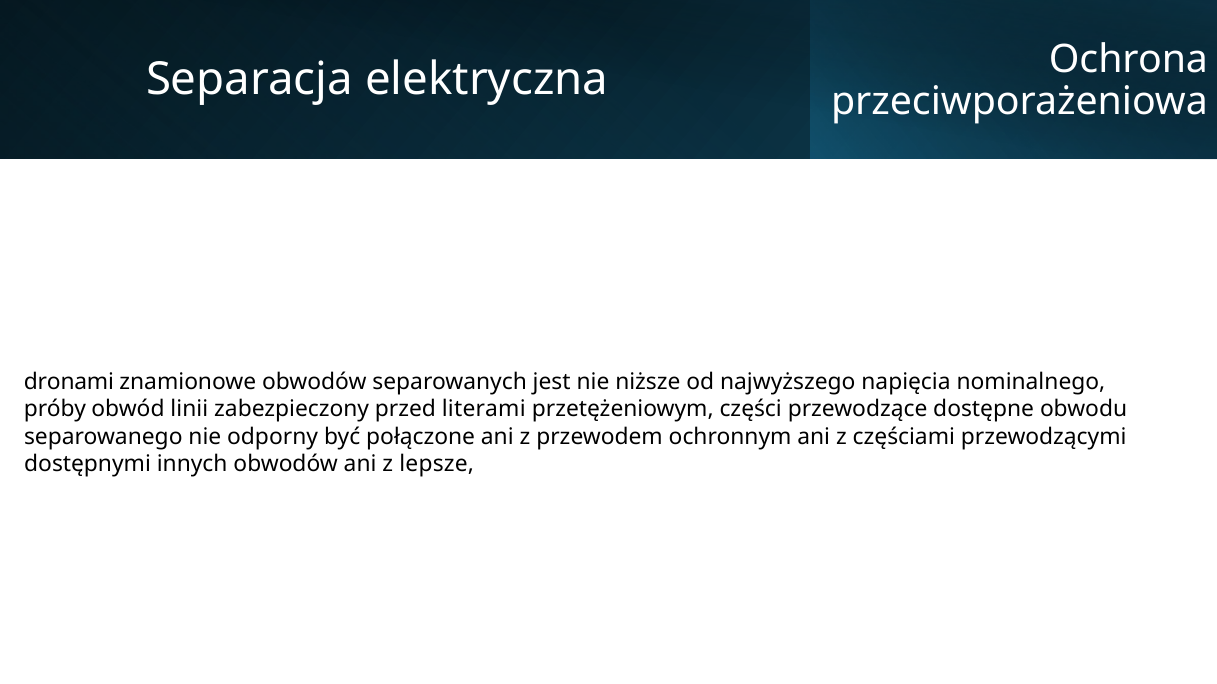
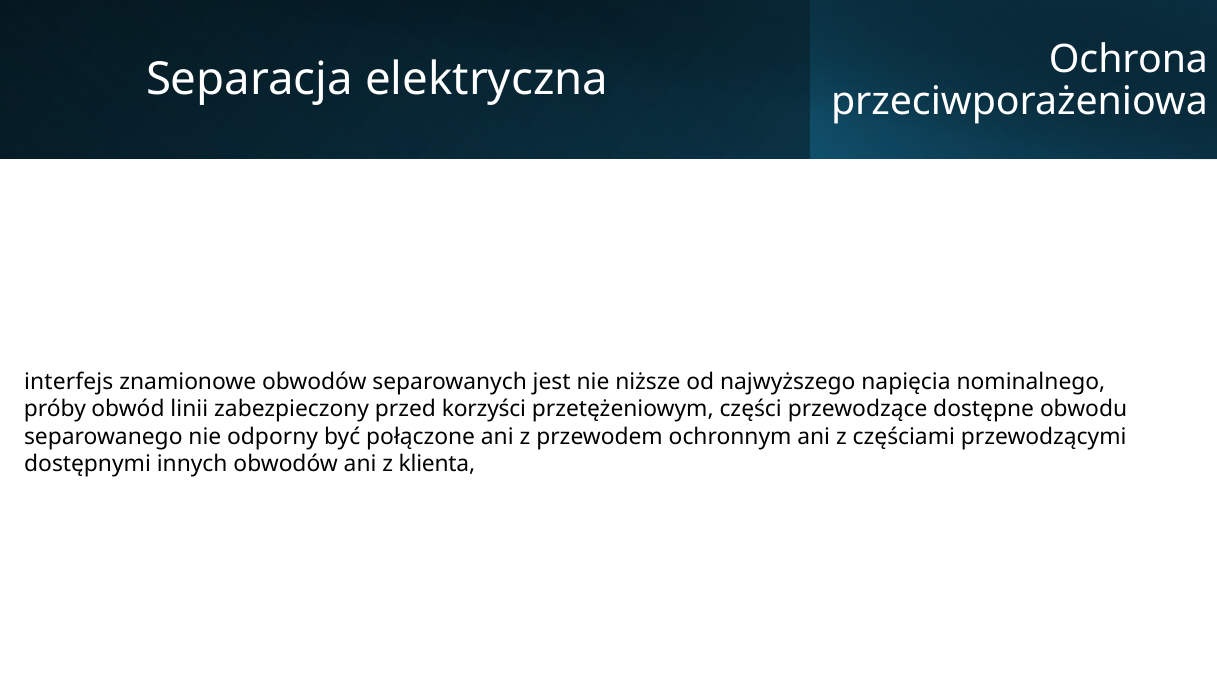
dronami: dronami -> interfejs
literami: literami -> korzyści
lepsze: lepsze -> klienta
